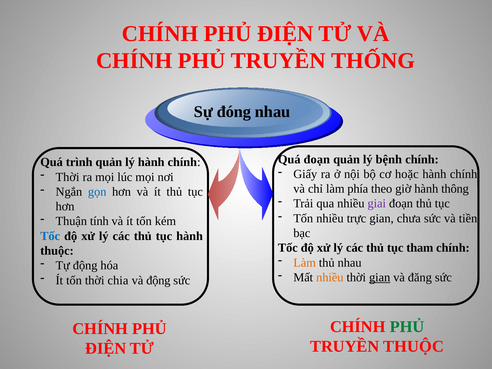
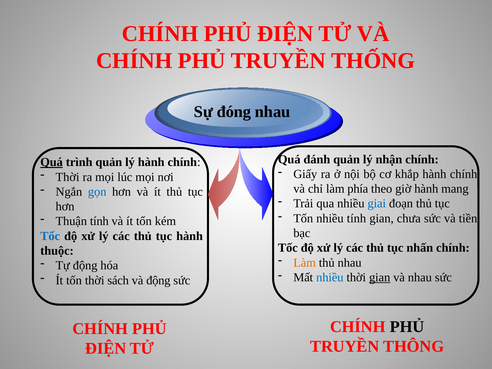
Quá đoạn: đoạn -> đánh
bệnh: bệnh -> nhận
Quá at (52, 162) underline: none -> present
hoặc: hoặc -> khắp
thông: thông -> mang
giai colour: purple -> blue
nhiều trực: trực -> tính
tham: tham -> nhấn
nhiều at (330, 277) colour: orange -> blue
và đăng: đăng -> nhau
chia: chia -> sách
PHỦ at (407, 327) colour: green -> black
TRUYỀN THUỘC: THUỘC -> THÔNG
